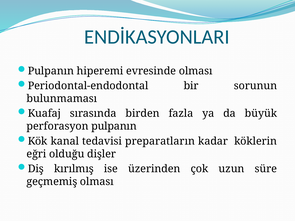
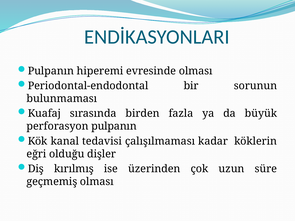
preparatların: preparatların -> çalışılmaması
